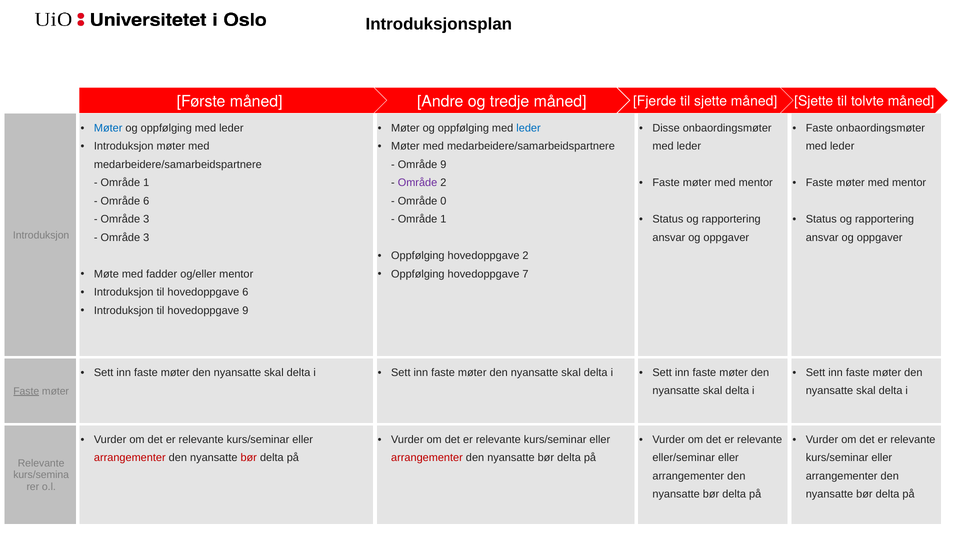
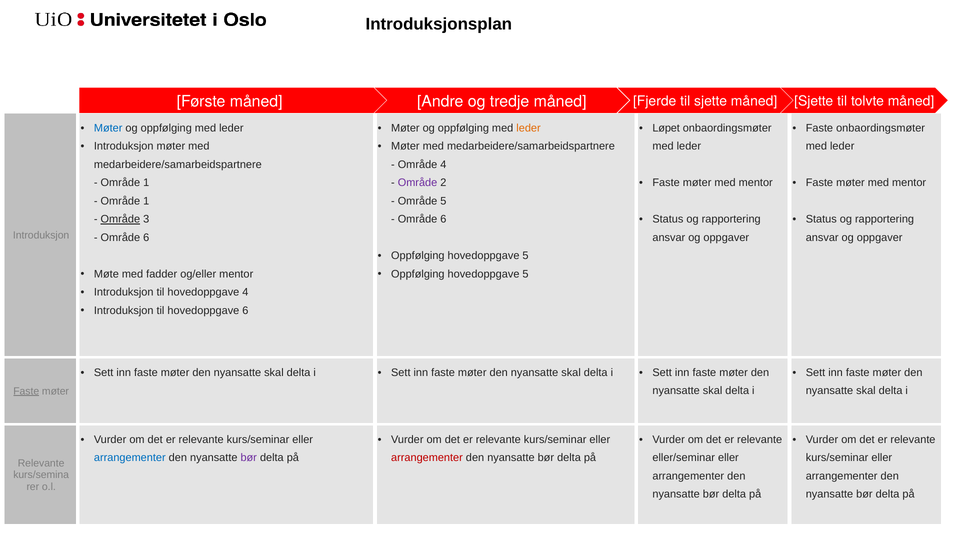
leder at (529, 128) colour: blue -> orange
Disse: Disse -> Løpet
Område 9: 9 -> 4
6 at (146, 201): 6 -> 1
Område 0: 0 -> 5
Område at (120, 219) underline: none -> present
1 at (443, 219): 1 -> 6
3 at (146, 237): 3 -> 6
2 at (526, 256): 2 -> 5
7 at (526, 274): 7 -> 5
hovedoppgave 6: 6 -> 4
hovedoppgave 9: 9 -> 6
arrangementer at (130, 458) colour: red -> blue
bør at (249, 458) colour: red -> purple
